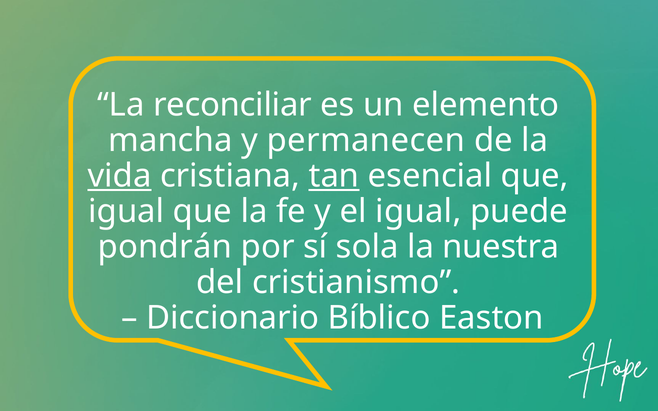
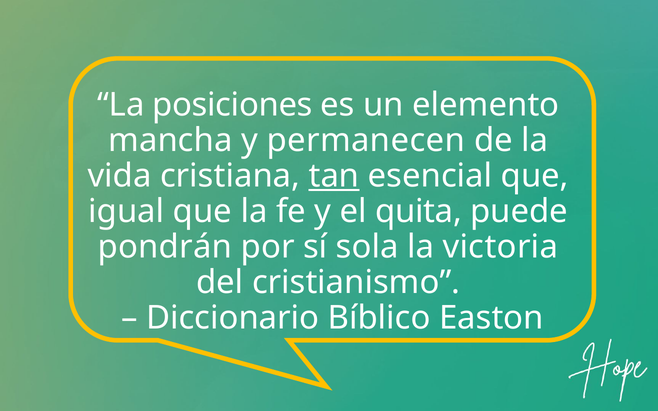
reconciliar: reconciliar -> posiciones
vida underline: present -> none
el igual: igual -> quita
nuestra: nuestra -> victoria
